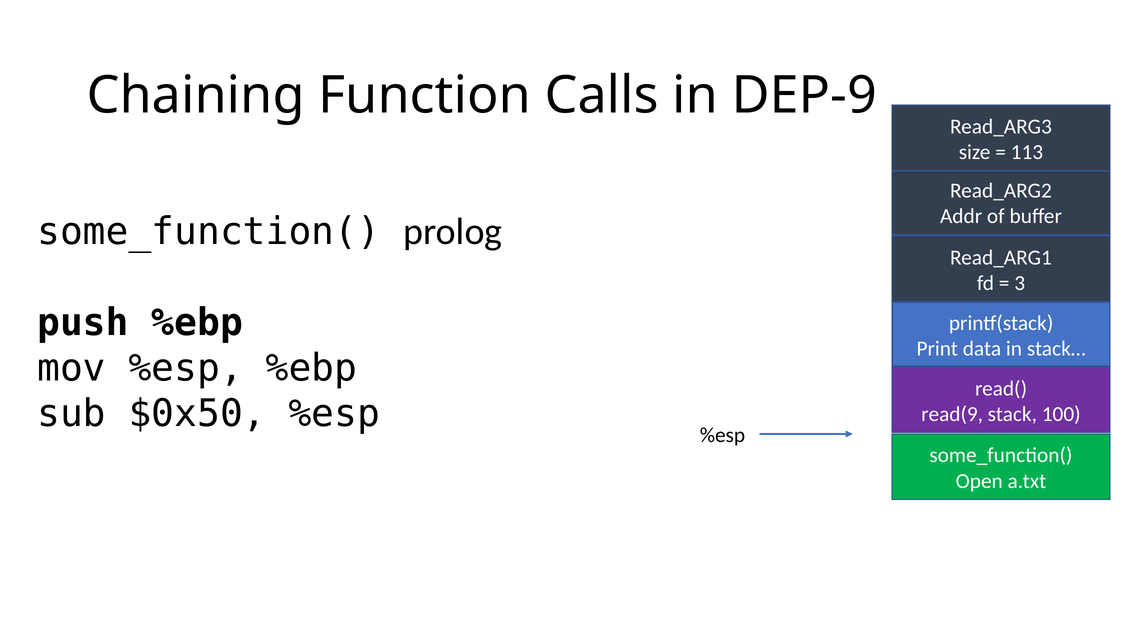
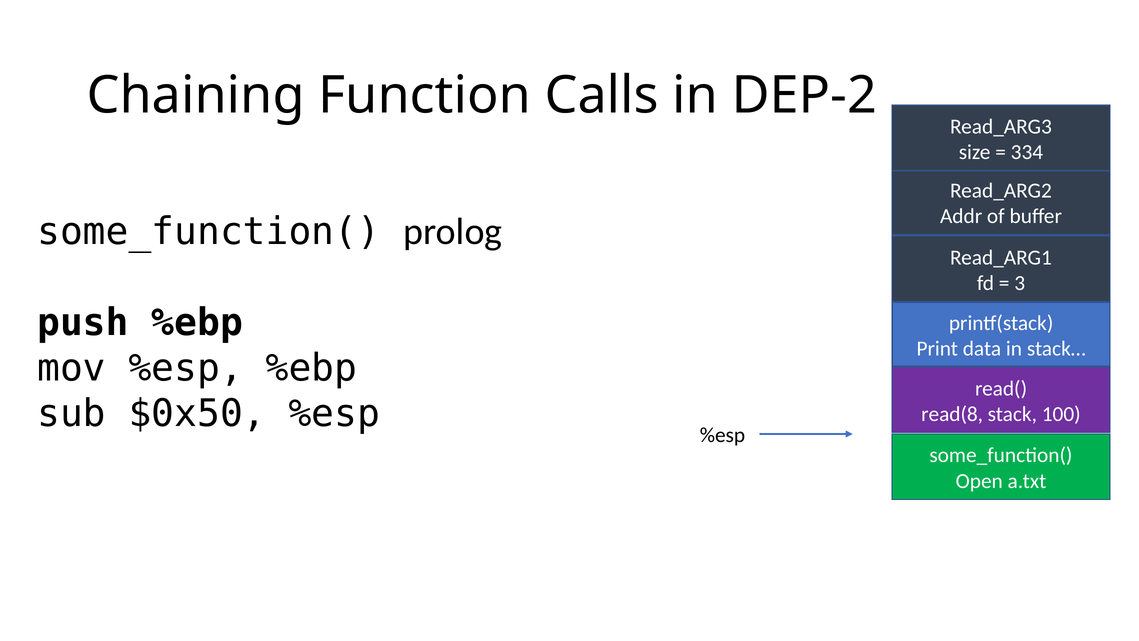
DEP-9: DEP-9 -> DEP-2
113: 113 -> 334
read(9: read(9 -> read(8
